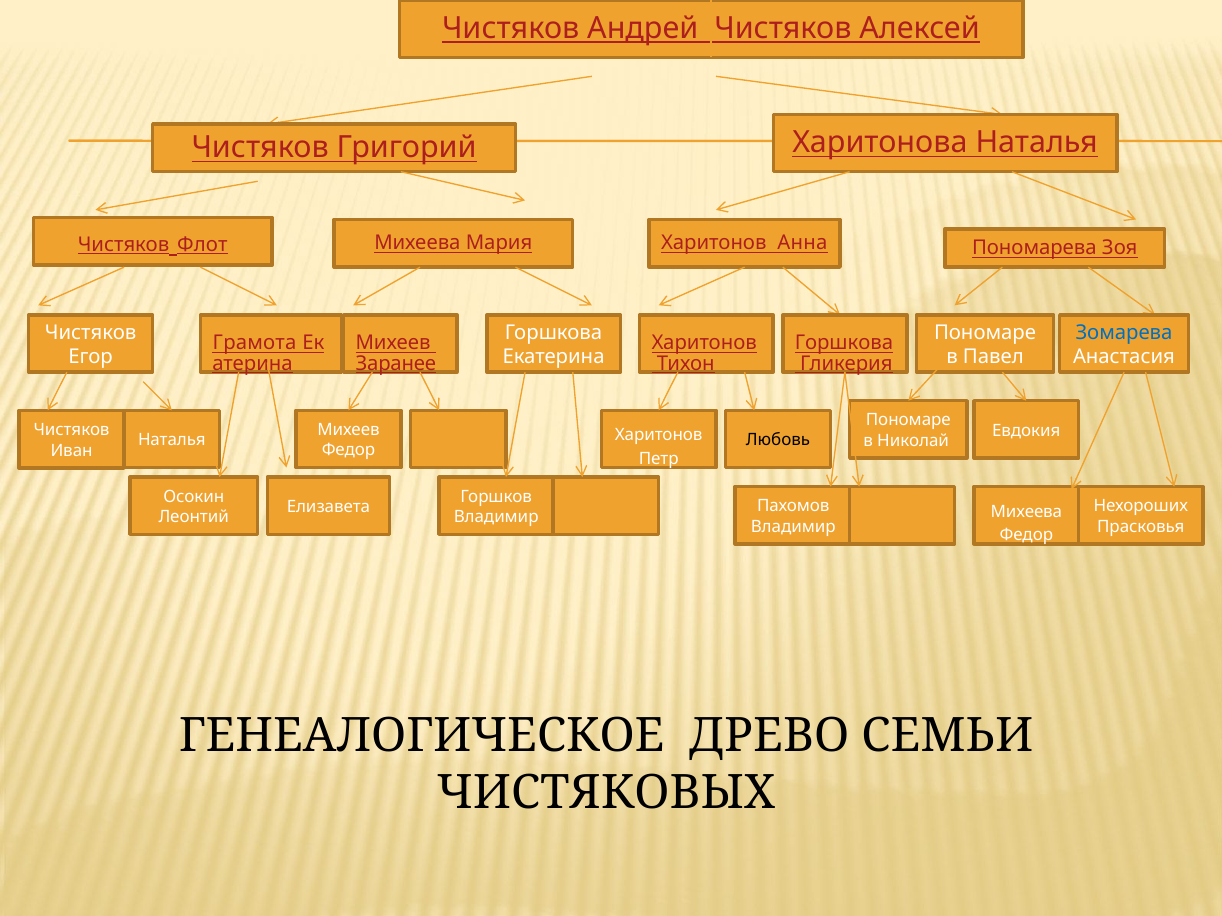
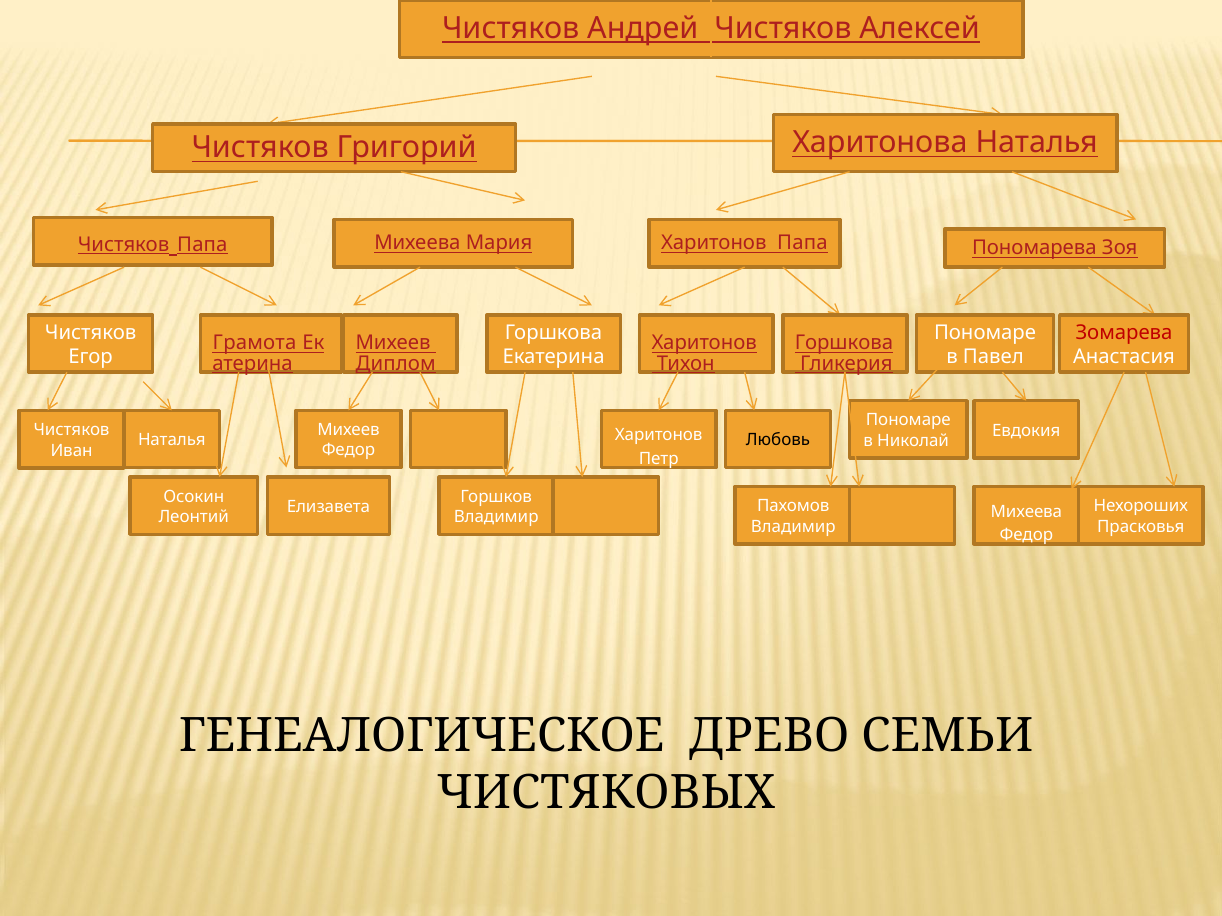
Чистяков Флот: Флот -> Папа
Харитонов Анна: Анна -> Папа
Зомарева colour: blue -> red
Заранее: Заранее -> Диплом
